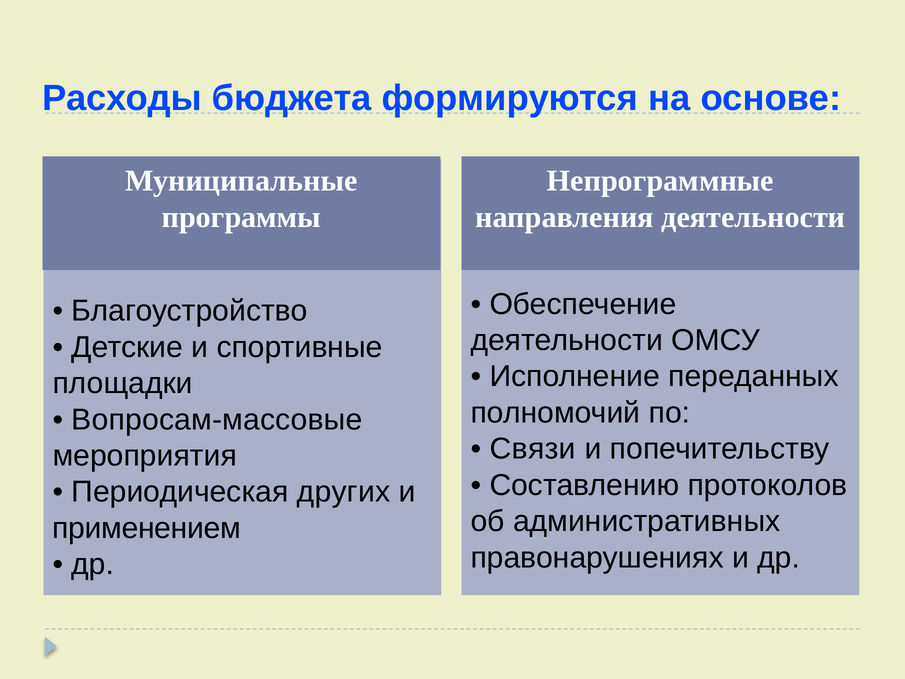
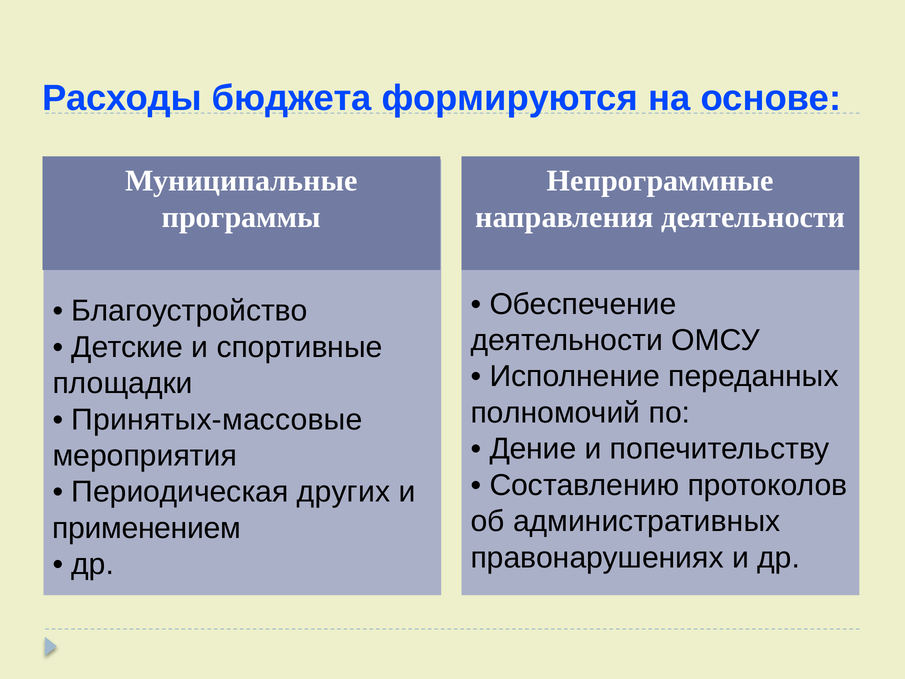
Вопросам-массовые: Вопросам-массовые -> Принятых-массовые
Связи: Связи -> Дение
